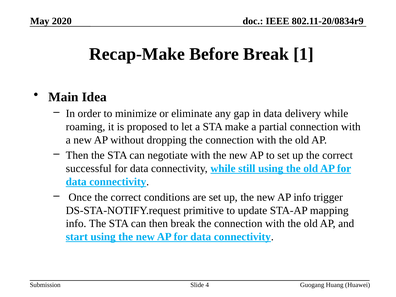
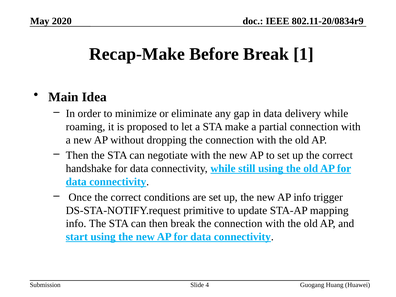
successful: successful -> handshake
